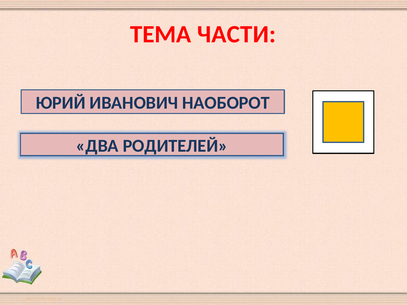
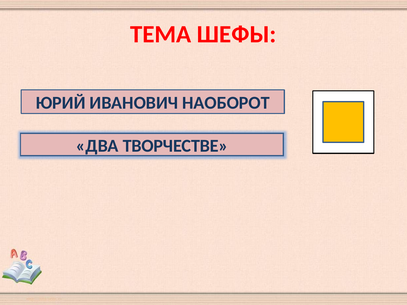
ЧАСТИ: ЧАСТИ -> ШЕФЫ
РОДИТЕЛЕЙ: РОДИТЕЛЕЙ -> ТВОРЧЕСТВЕ
